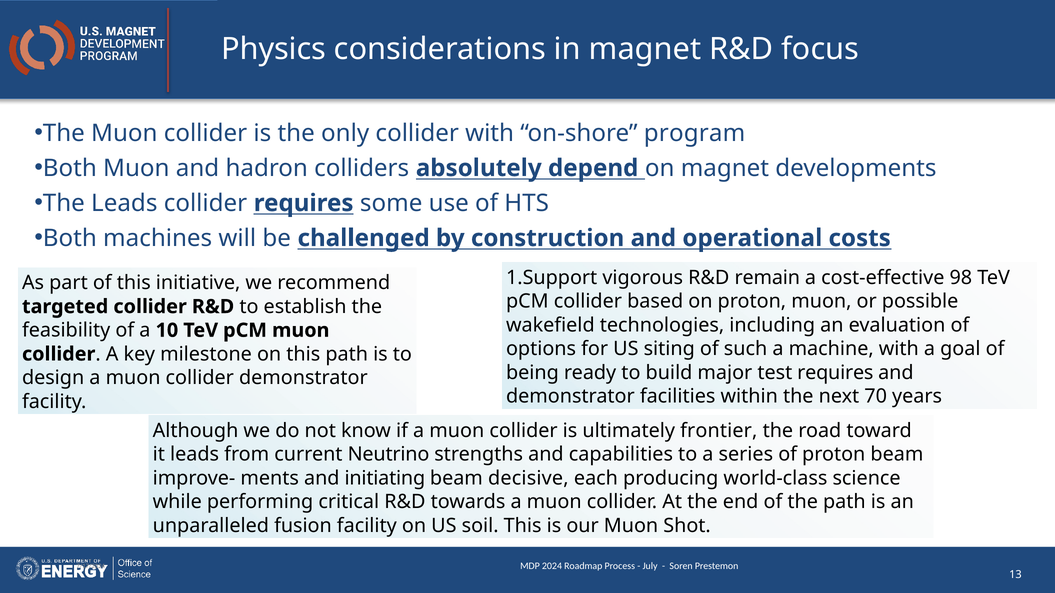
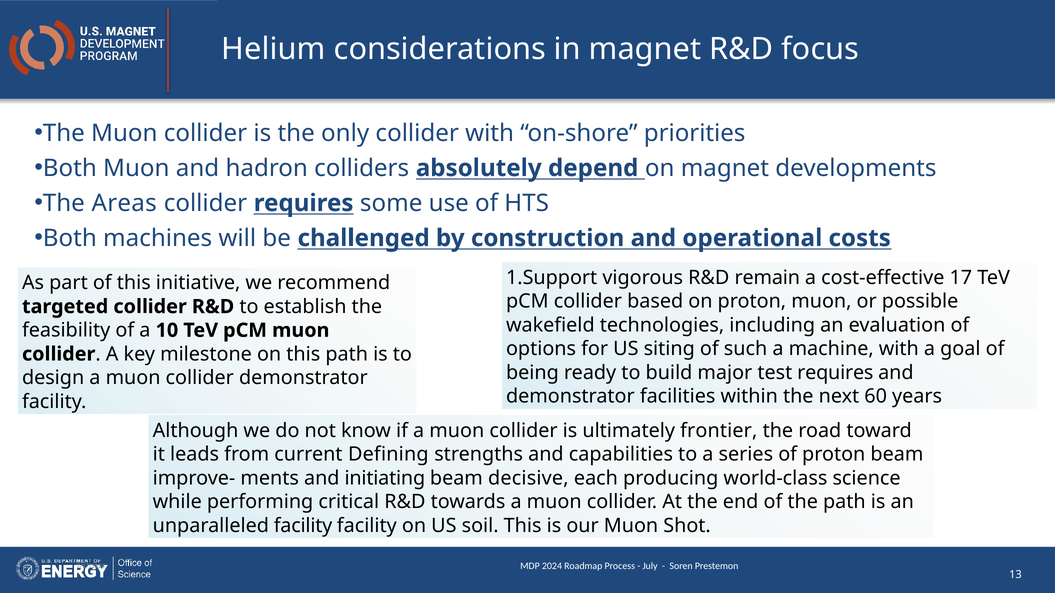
Physics: Physics -> Helium
program: program -> priorities
The Leads: Leads -> Areas
98: 98 -> 17
70: 70 -> 60
Neutrino: Neutrino -> Defining
unparalleled fusion: fusion -> facility
